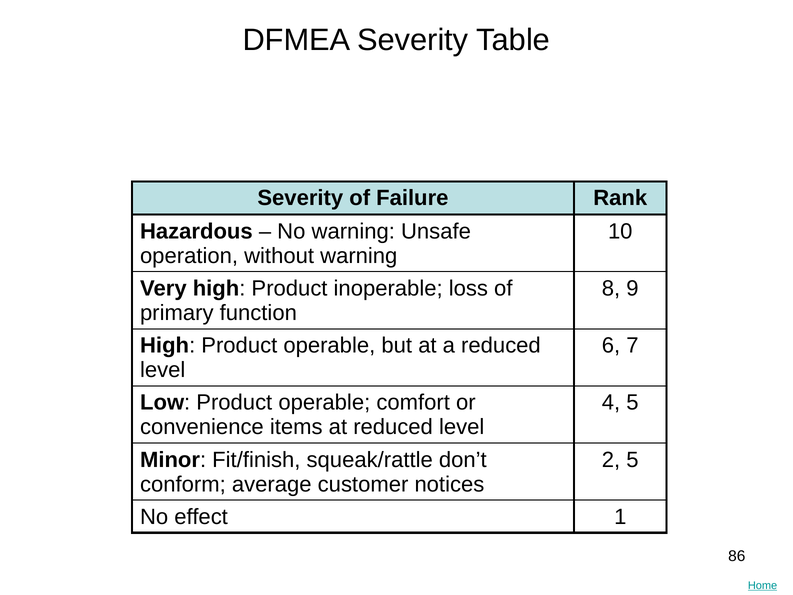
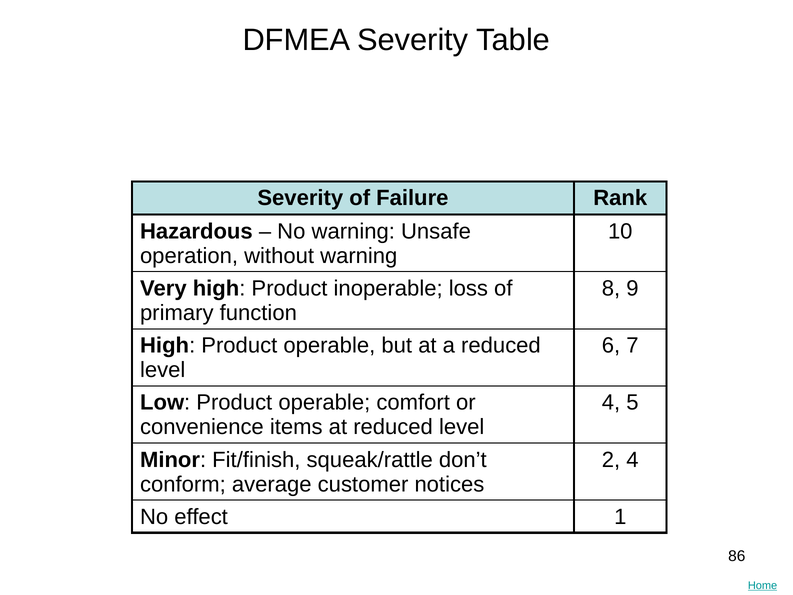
2 5: 5 -> 4
